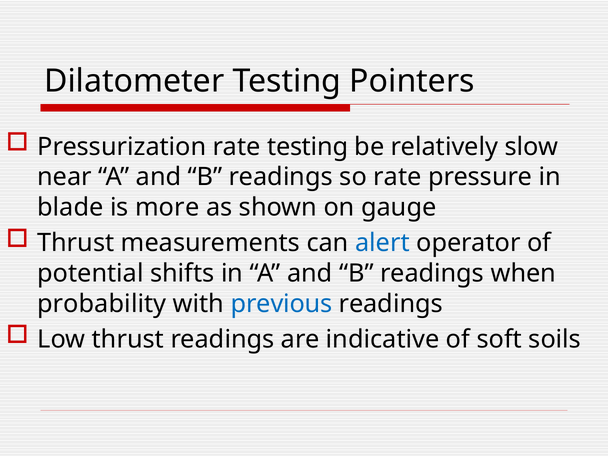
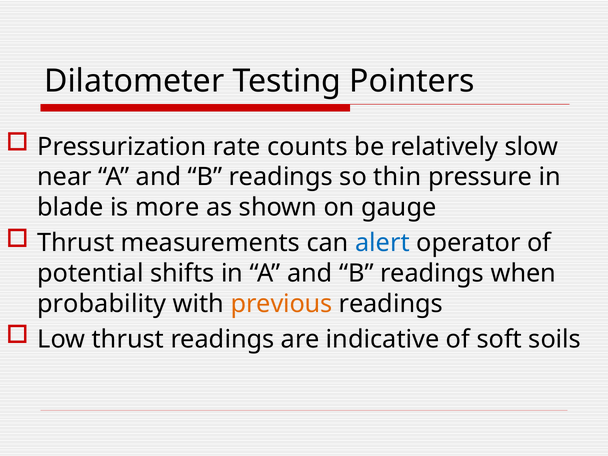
rate testing: testing -> counts
so rate: rate -> thin
previous colour: blue -> orange
